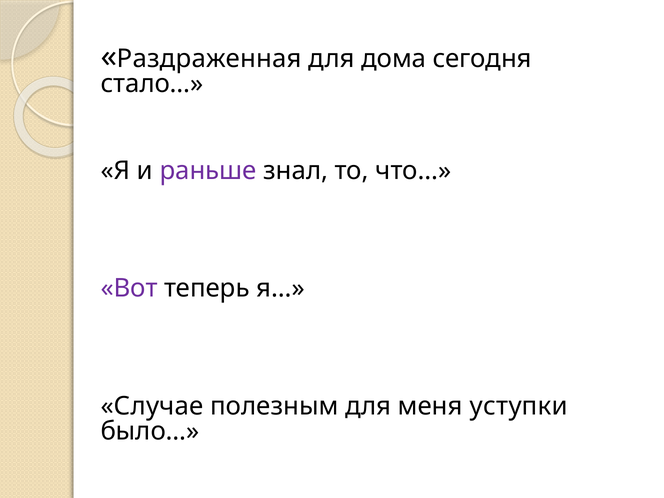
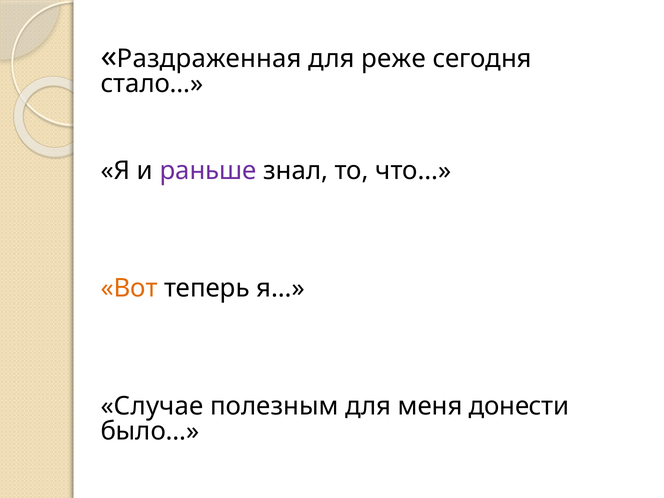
дома: дома -> реже
Вот colour: purple -> orange
уступки: уступки -> донести
